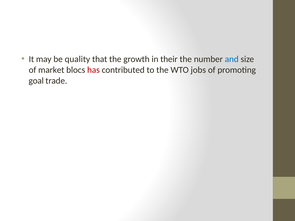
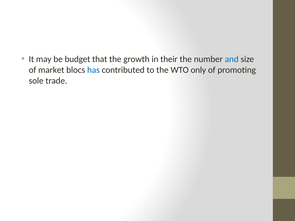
quality: quality -> budget
has colour: red -> blue
jobs: jobs -> only
goal: goal -> sole
